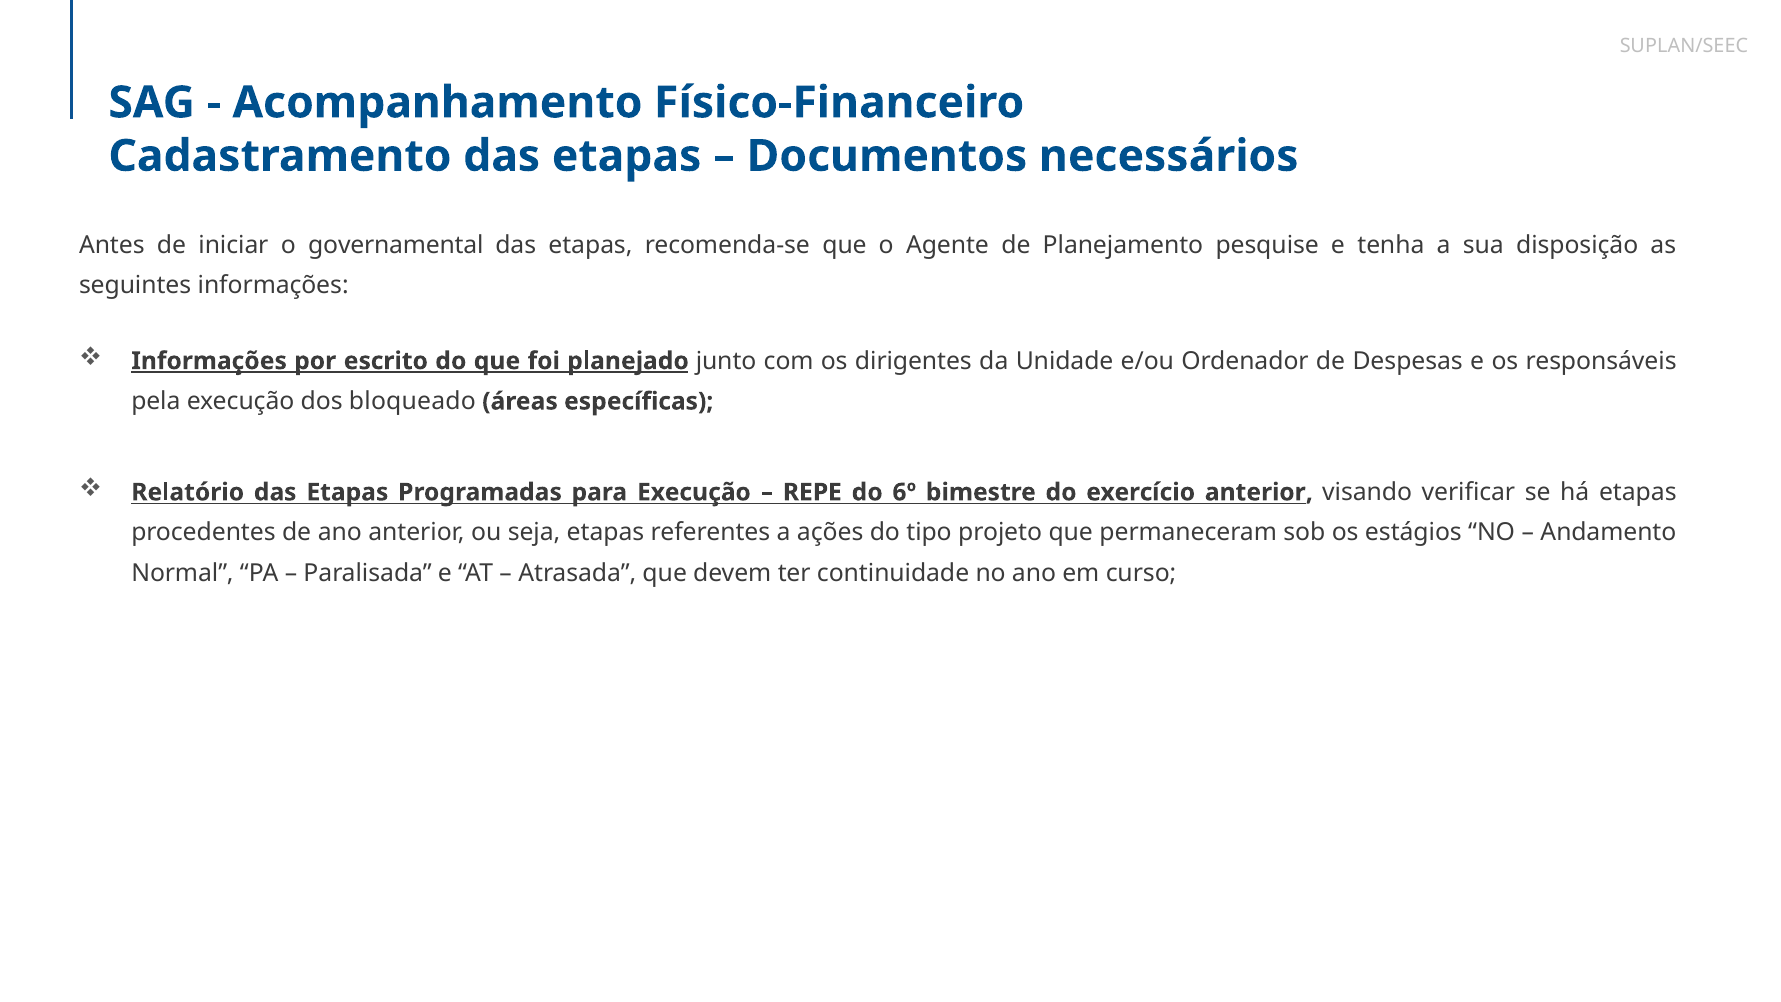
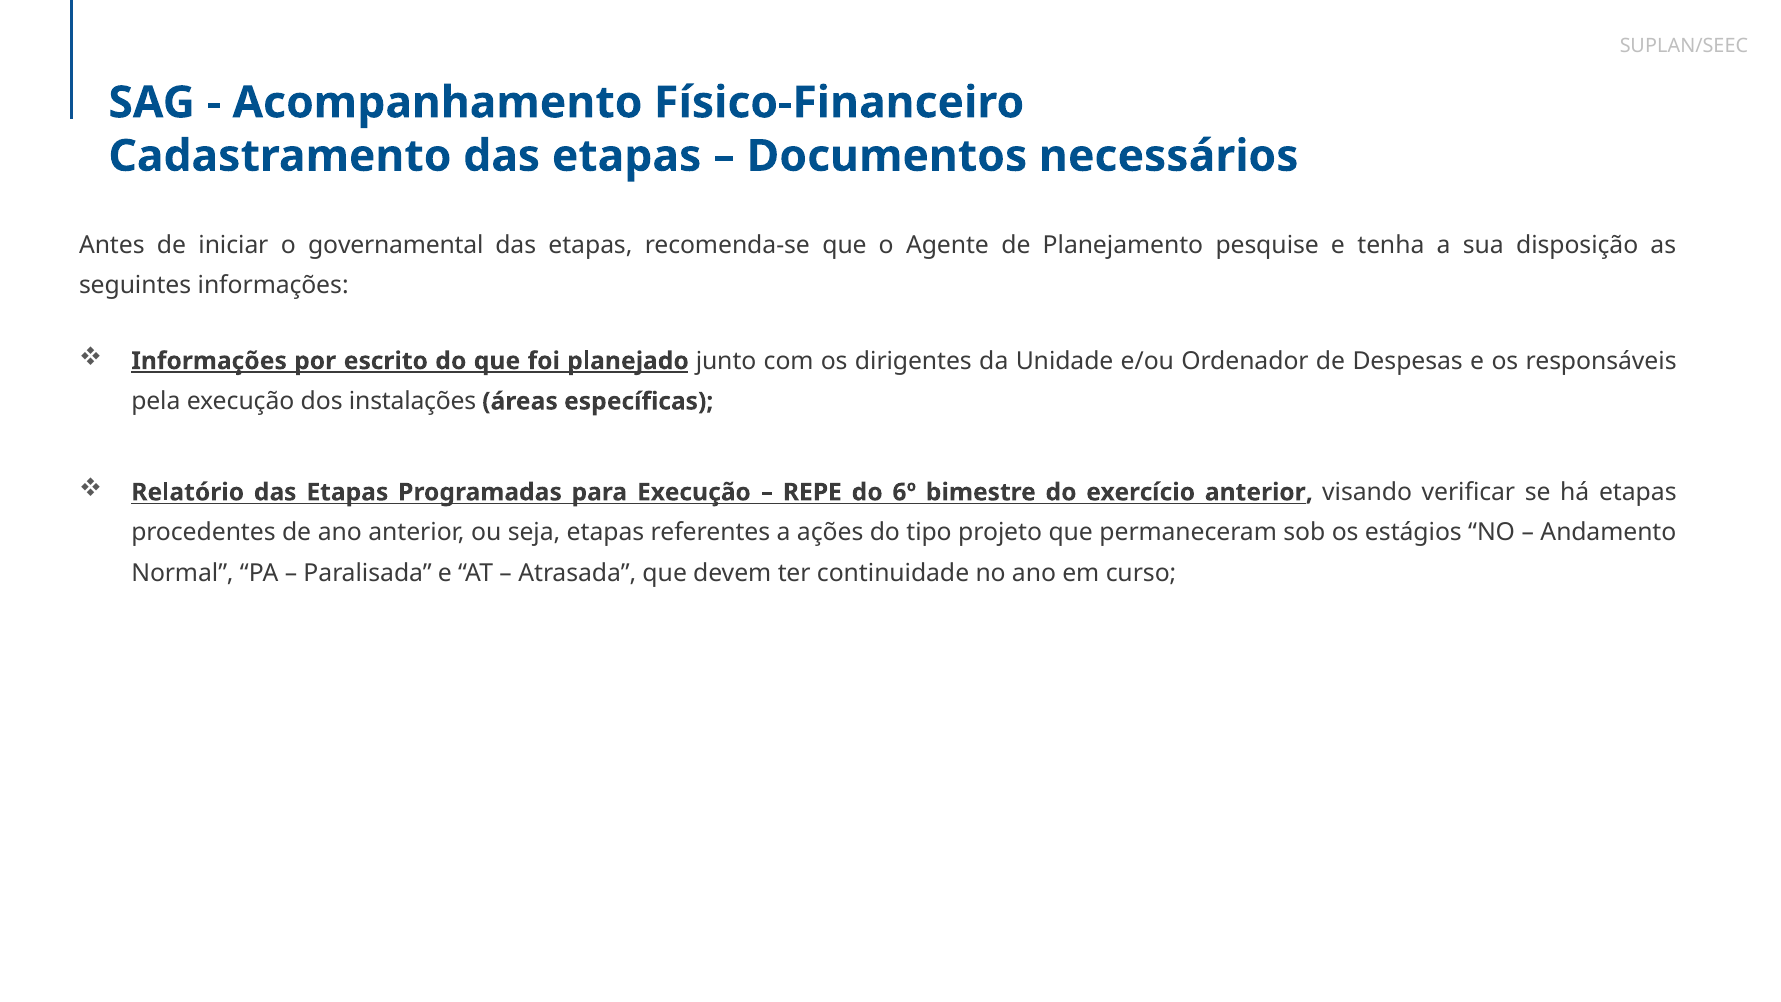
bloqueado: bloqueado -> instalações
